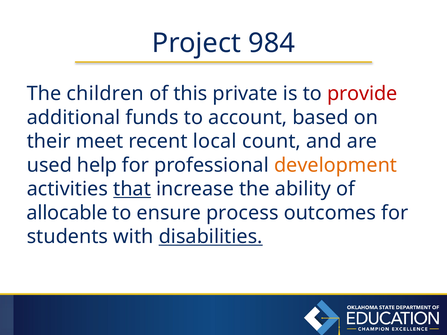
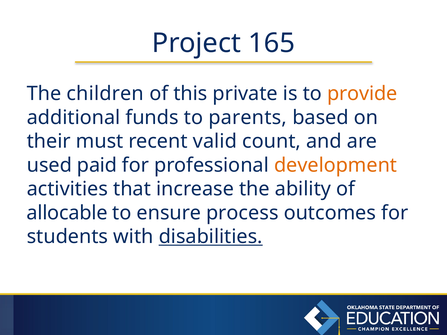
984: 984 -> 165
provide colour: red -> orange
account: account -> parents
meet: meet -> must
local: local -> valid
help: help -> paid
that underline: present -> none
